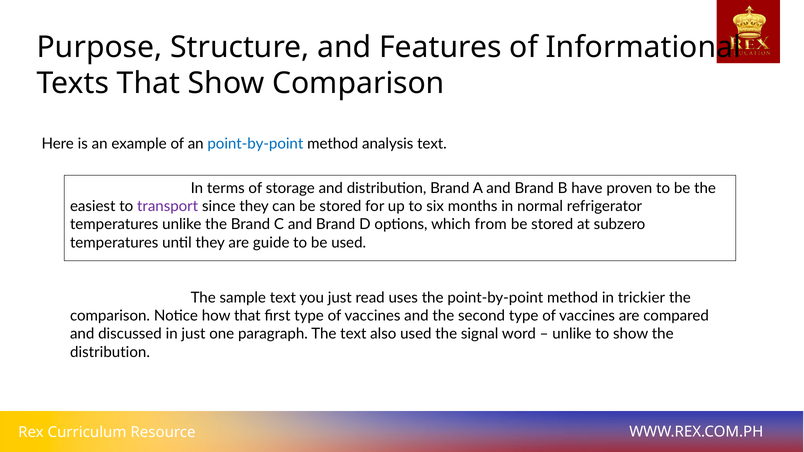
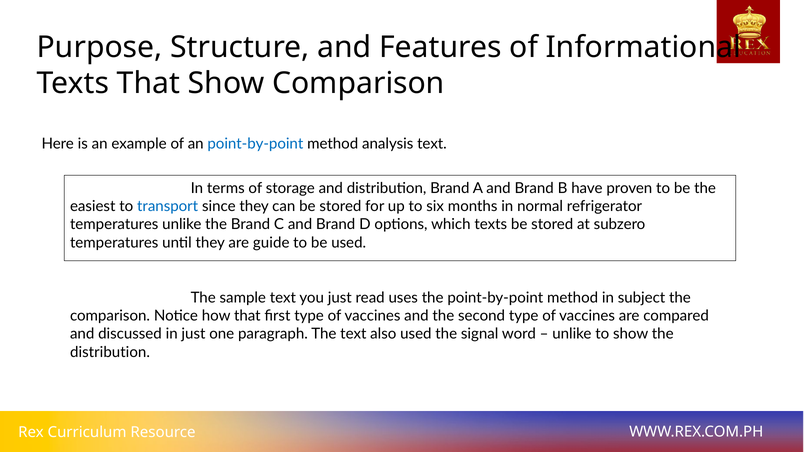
transport colour: purple -> blue
which from: from -> texts
trickier: trickier -> subject
